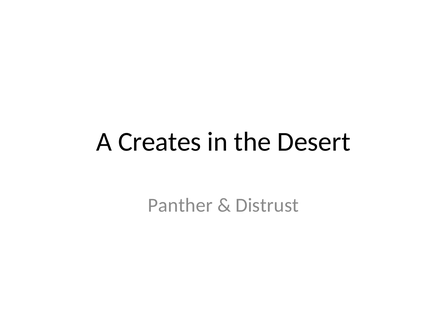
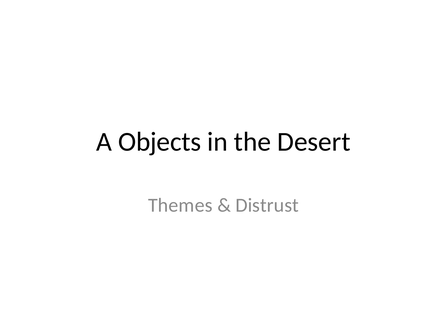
Creates: Creates -> Objects
Panther: Panther -> Themes
